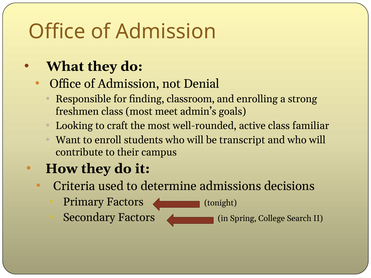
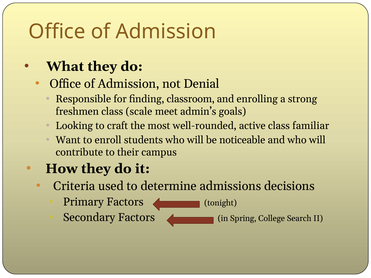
class most: most -> scale
transcript: transcript -> noticeable
